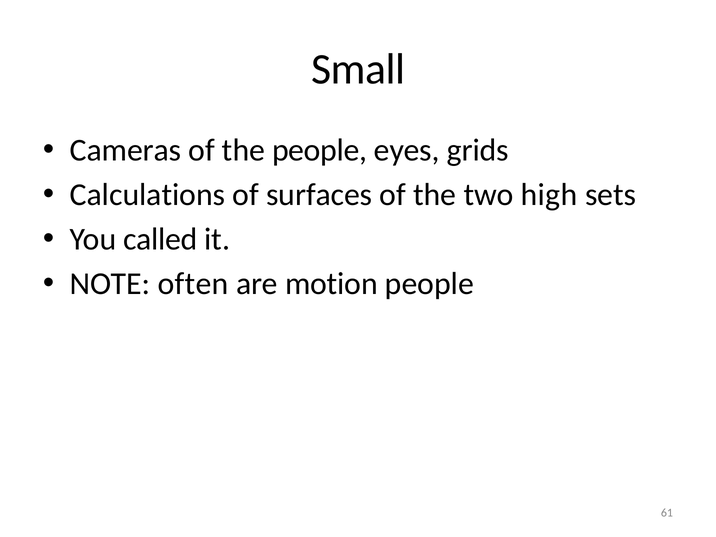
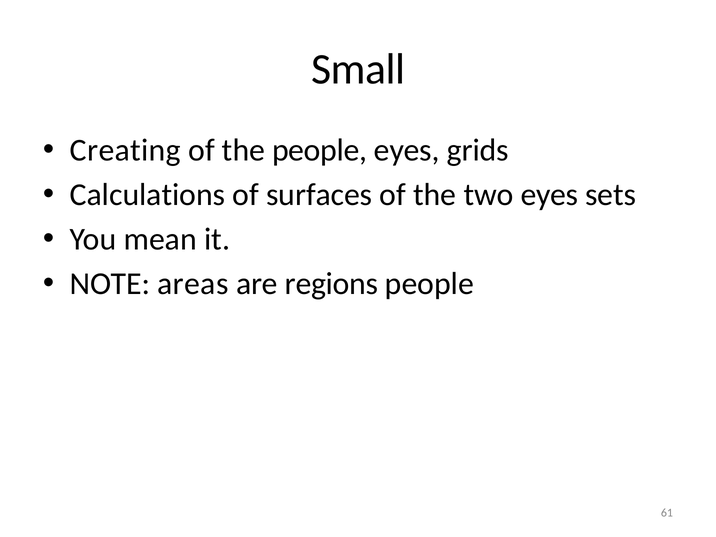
Cameras: Cameras -> Creating
two high: high -> eyes
called: called -> mean
often: often -> areas
motion: motion -> regions
